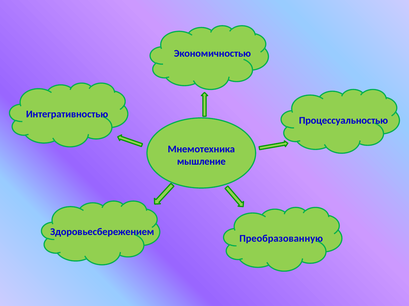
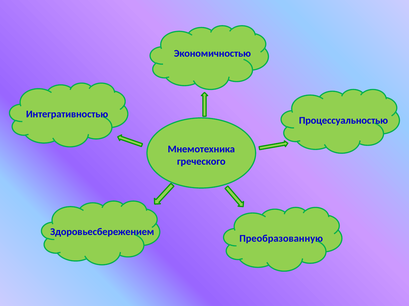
мышление: мышление -> греческого
